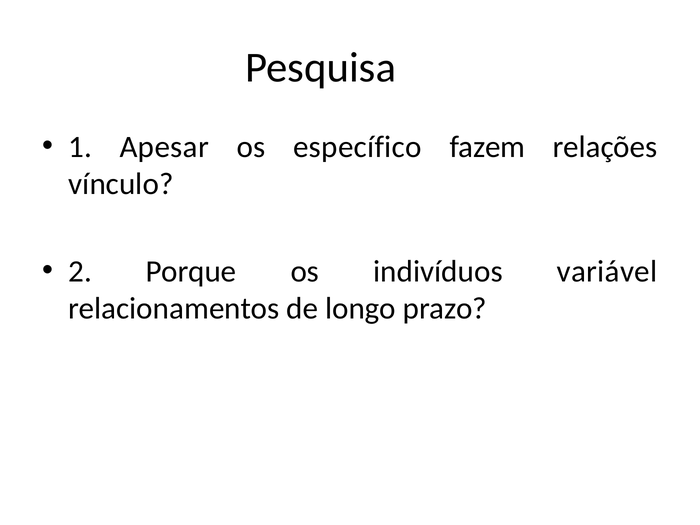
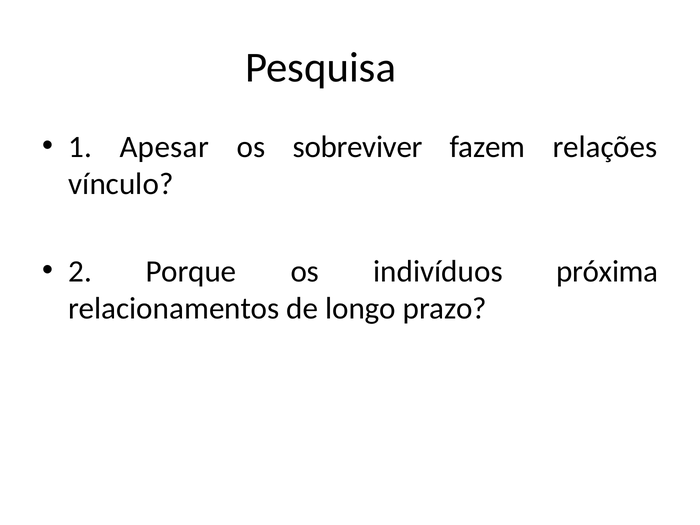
específico: específico -> sobreviver
variável: variável -> próxima
